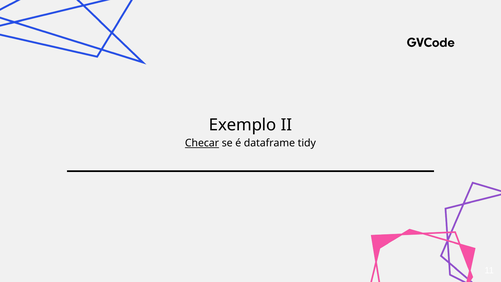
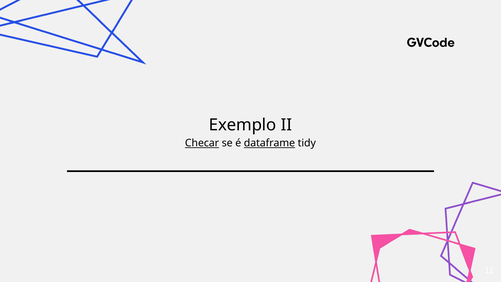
dataframe underline: none -> present
